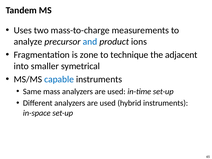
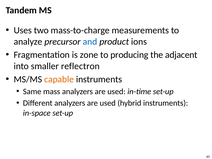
technique: technique -> producing
symetrical: symetrical -> reflectron
capable colour: blue -> orange
